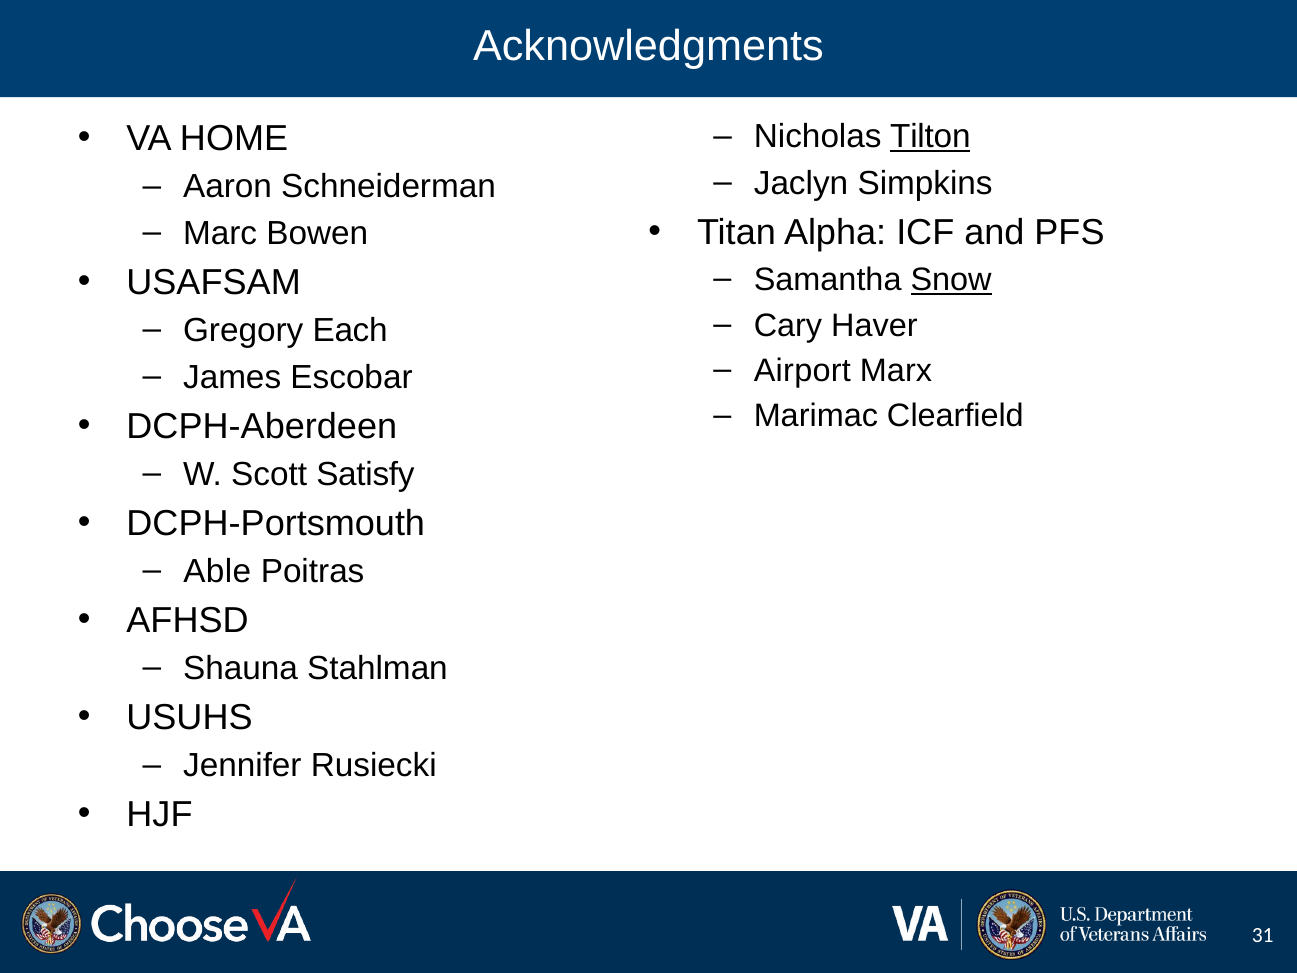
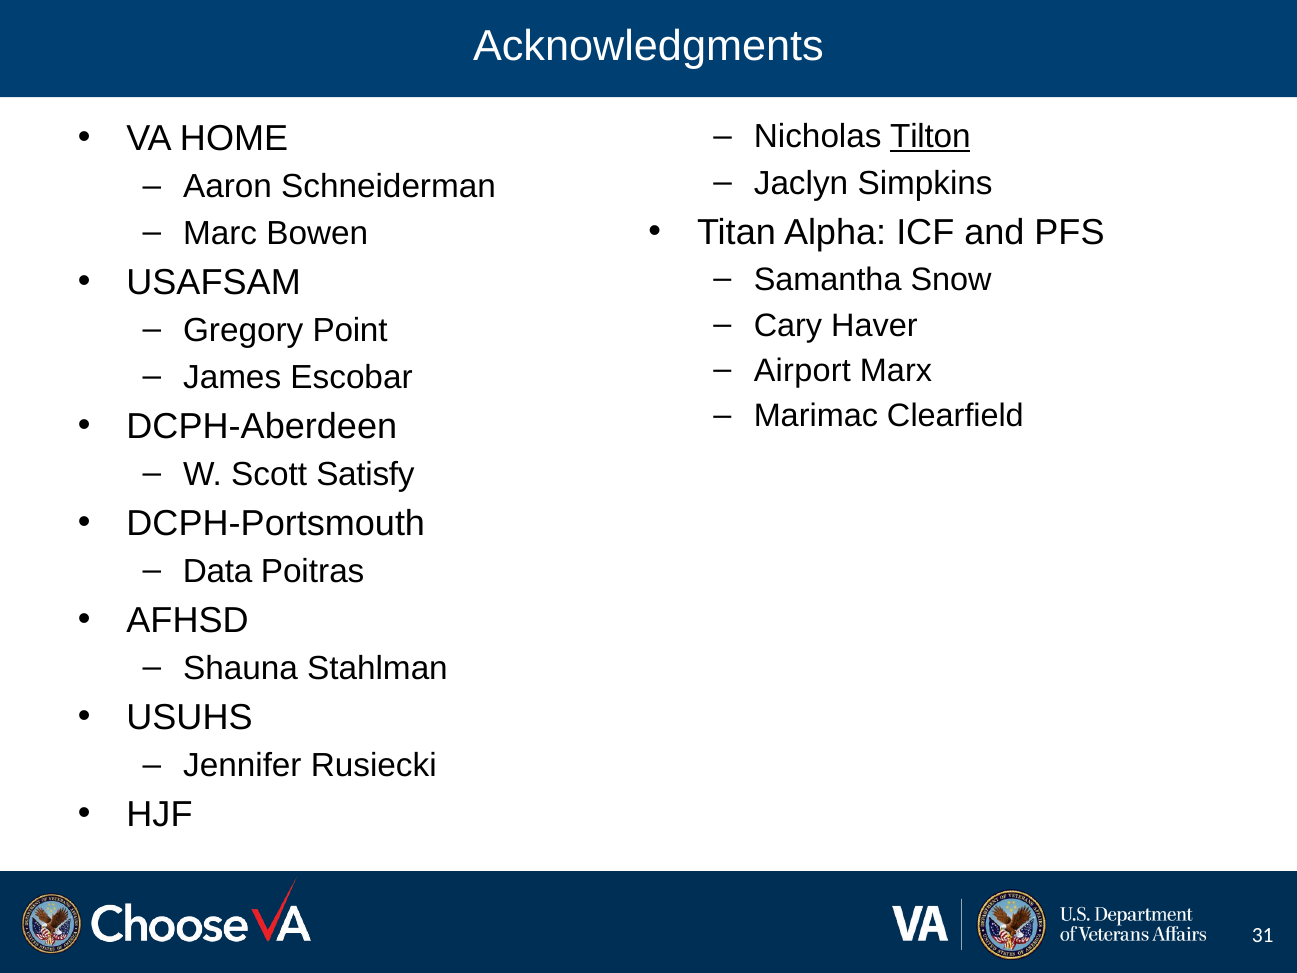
Snow underline: present -> none
Each: Each -> Point
Able: Able -> Data
